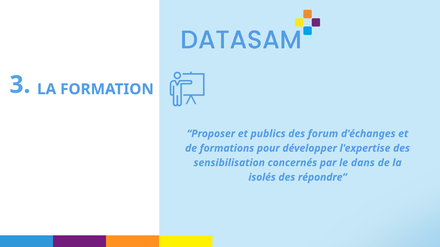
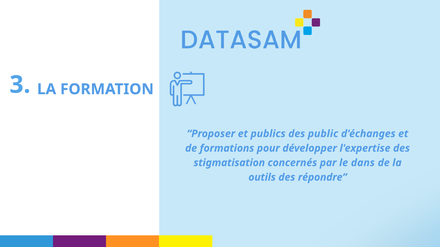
forum: forum -> public
sensibilisation: sensibilisation -> stigmatisation
isolés: isolés -> outils
